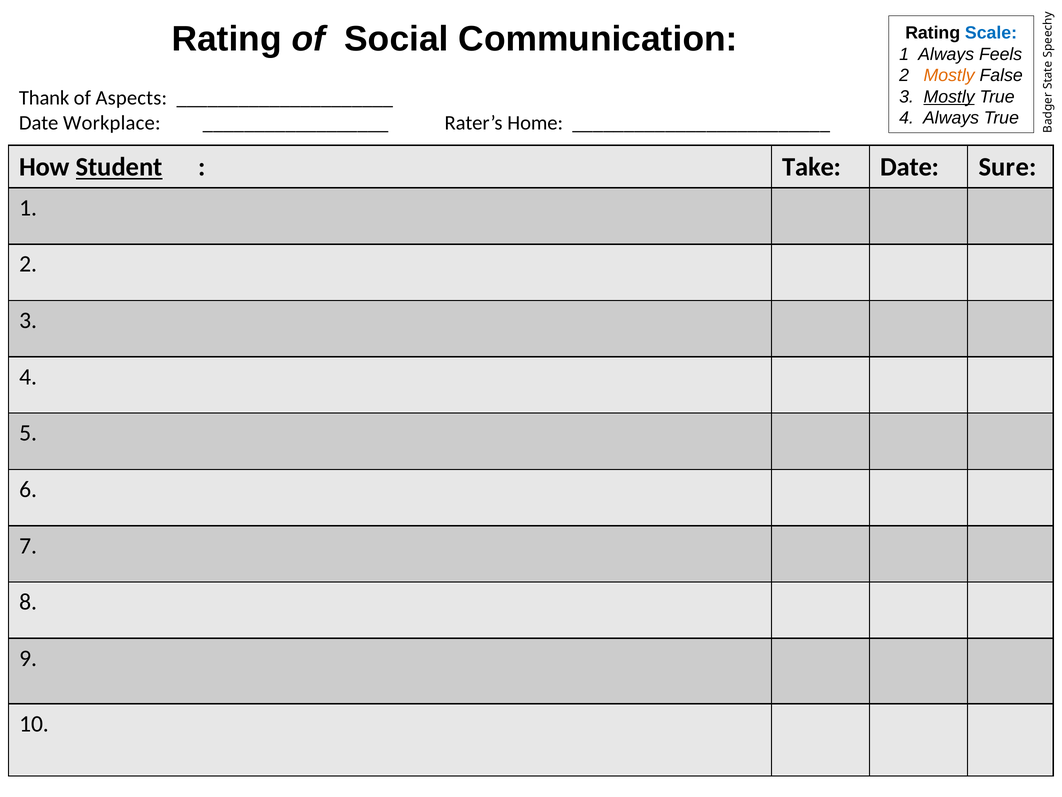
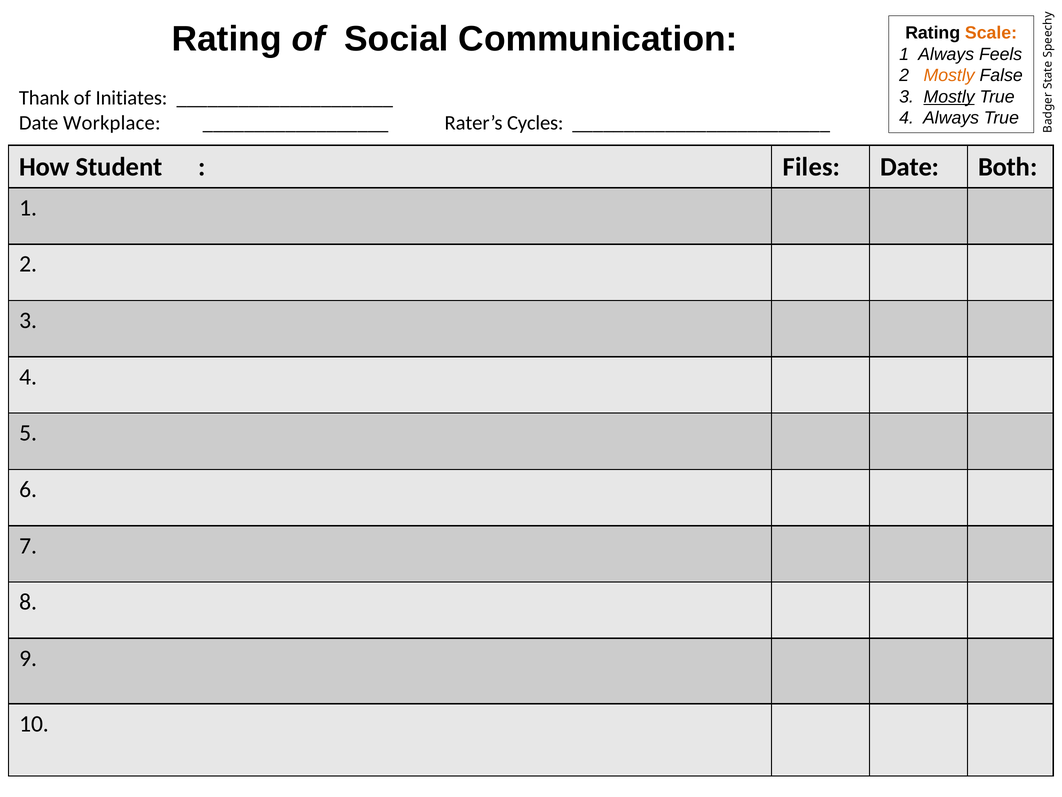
Scale colour: blue -> orange
Aspects: Aspects -> Initiates
Home: Home -> Cycles
Student underline: present -> none
Take: Take -> Files
Sure: Sure -> Both
